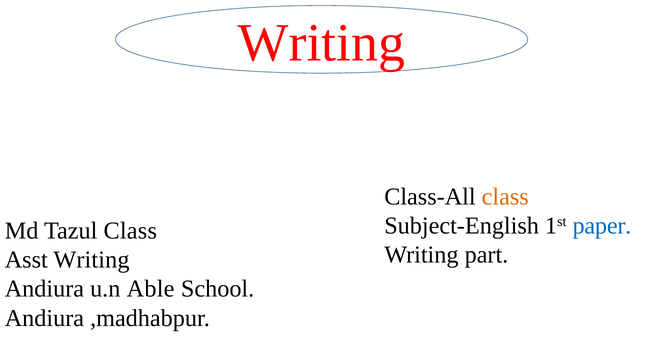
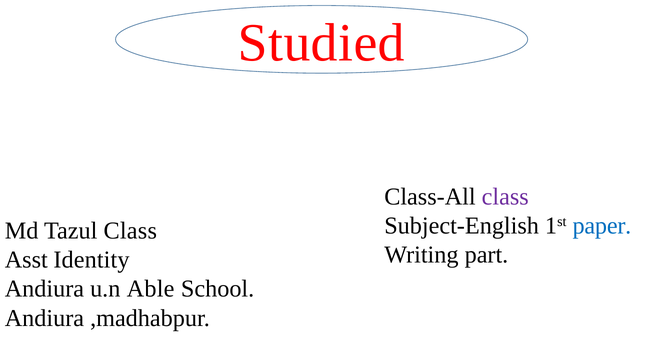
Writing at (322, 43): Writing -> Studied
class at (505, 196) colour: orange -> purple
Asst Writing: Writing -> Identity
